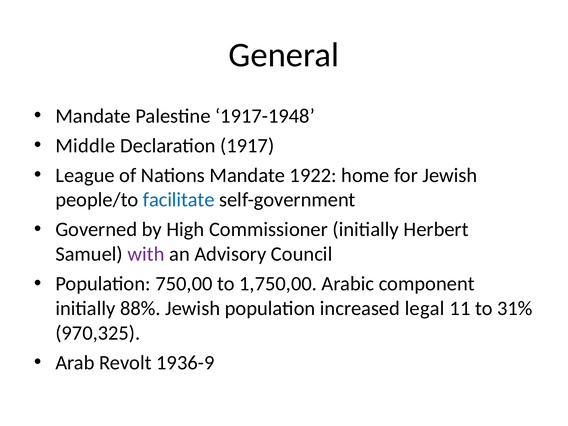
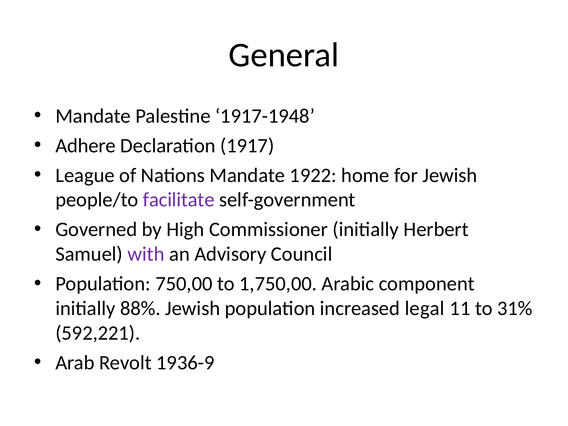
Middle: Middle -> Adhere
facilitate colour: blue -> purple
970,325: 970,325 -> 592,221
